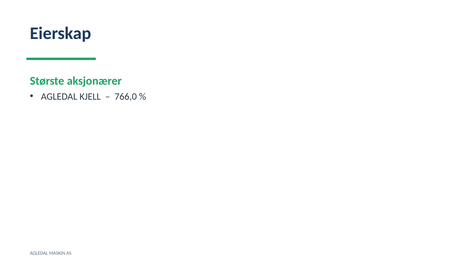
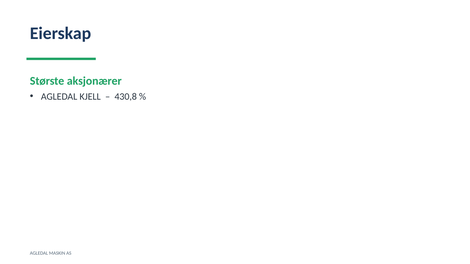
766,0: 766,0 -> 430,8
